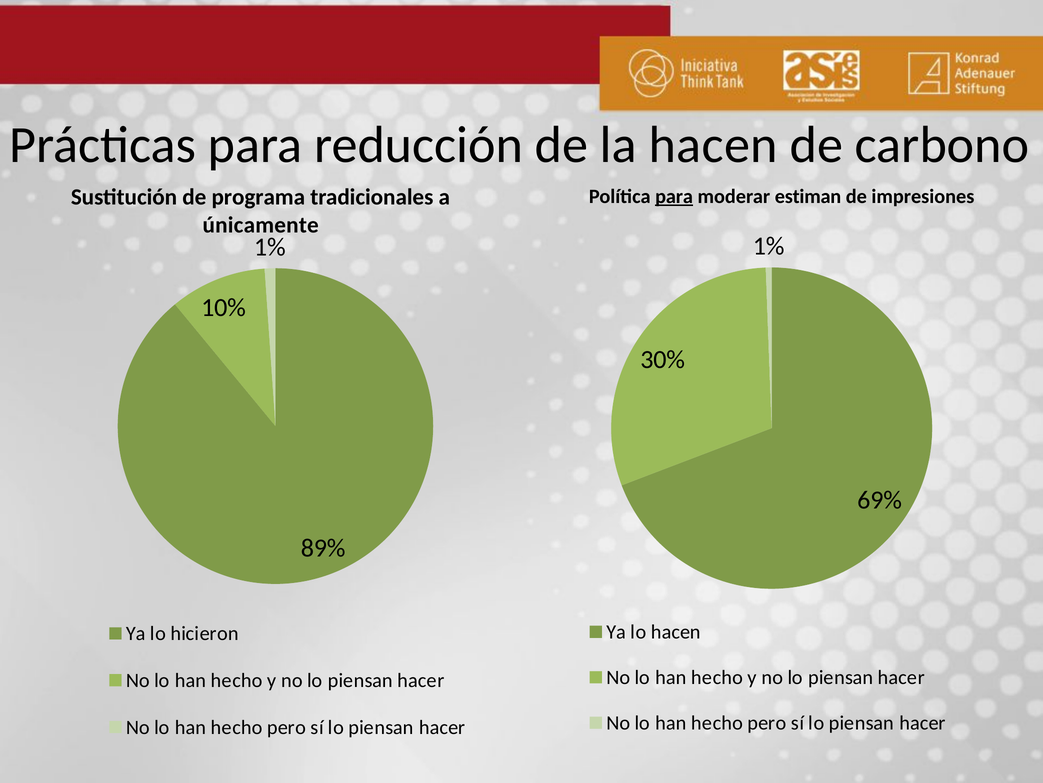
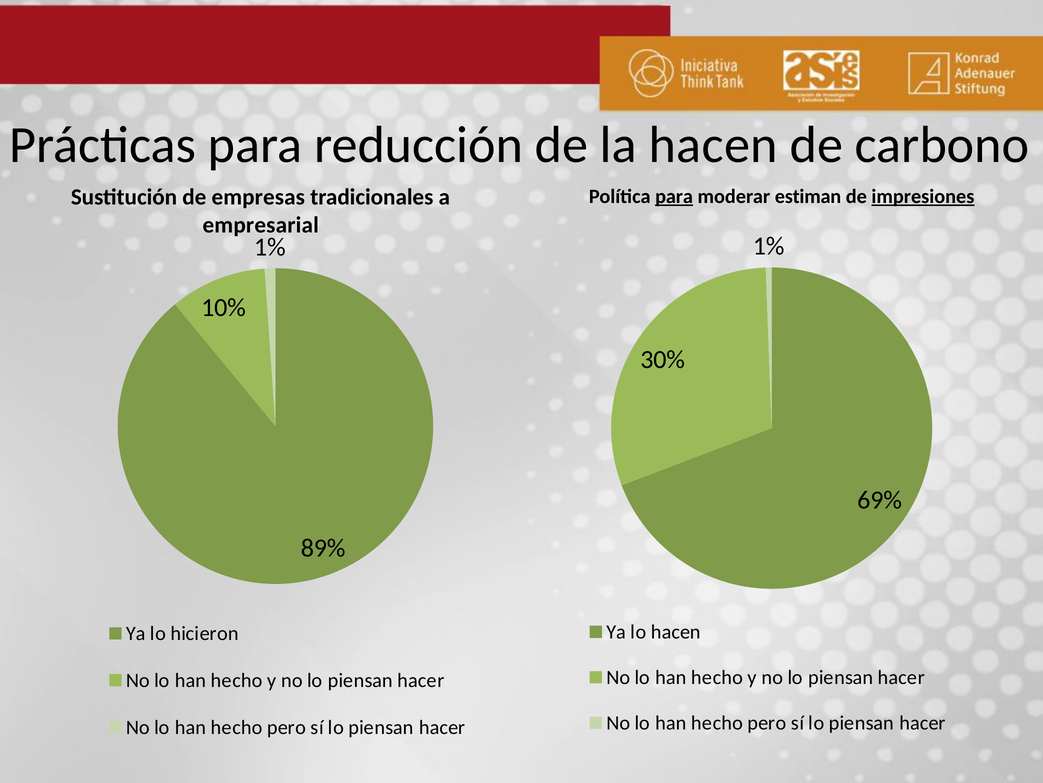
programa: programa -> empresas
impresiones underline: none -> present
únicamente: únicamente -> empresarial
